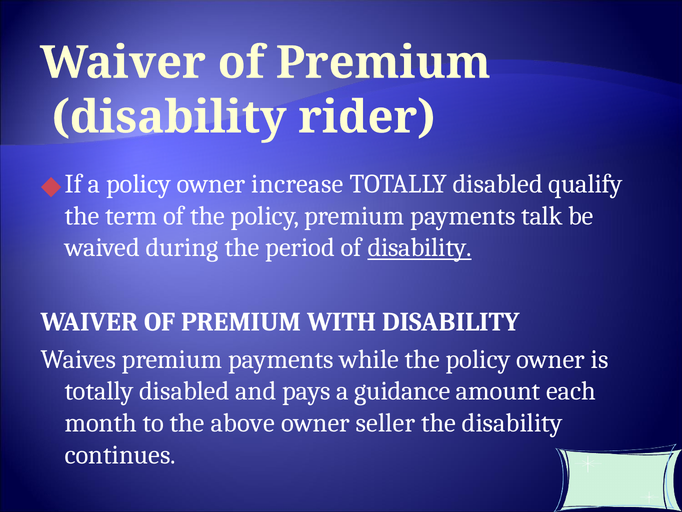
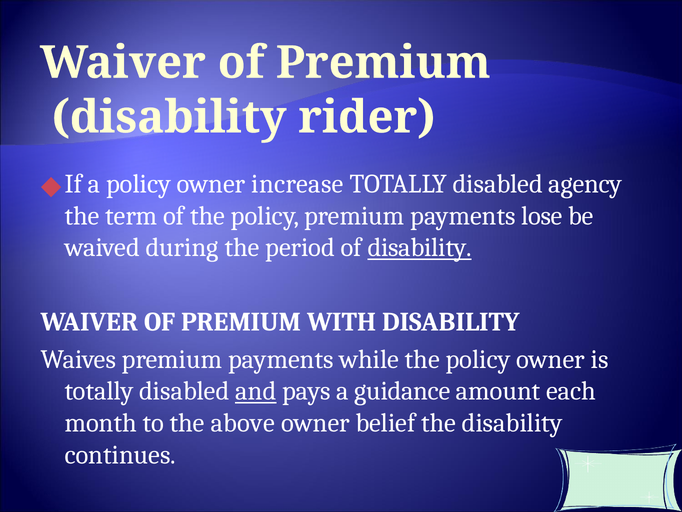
qualify: qualify -> agency
talk: talk -> lose
and underline: none -> present
seller: seller -> belief
